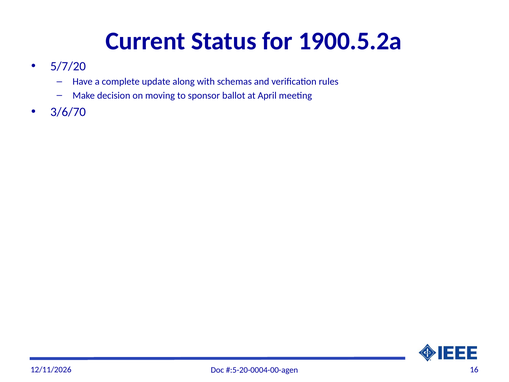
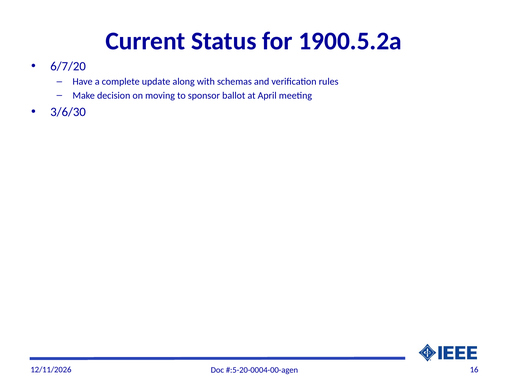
5/7/20: 5/7/20 -> 6/7/20
3/6/70: 3/6/70 -> 3/6/30
